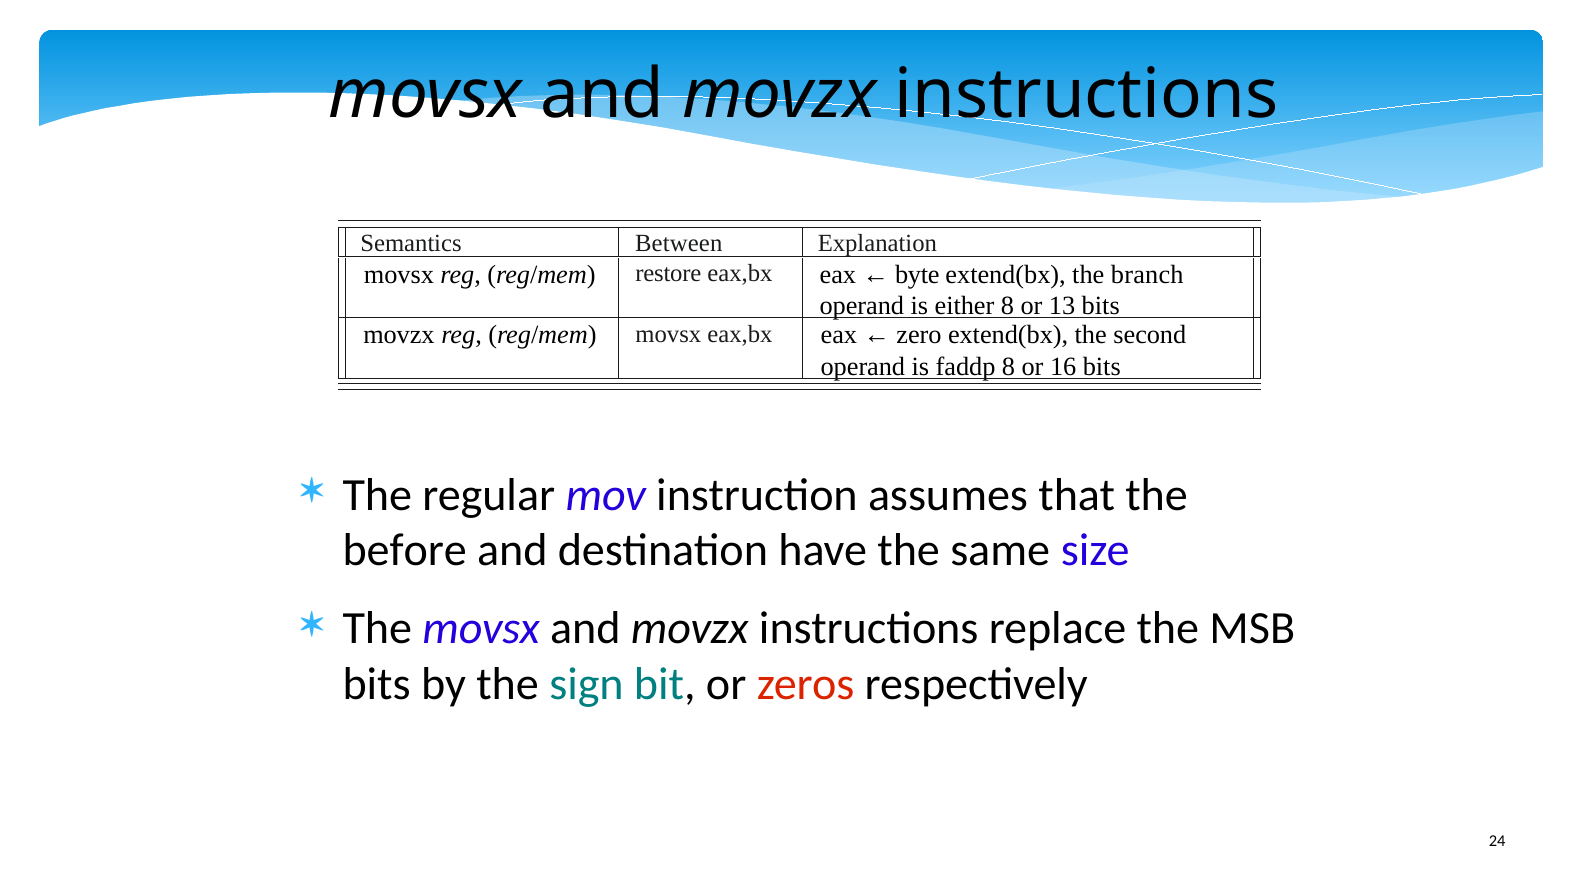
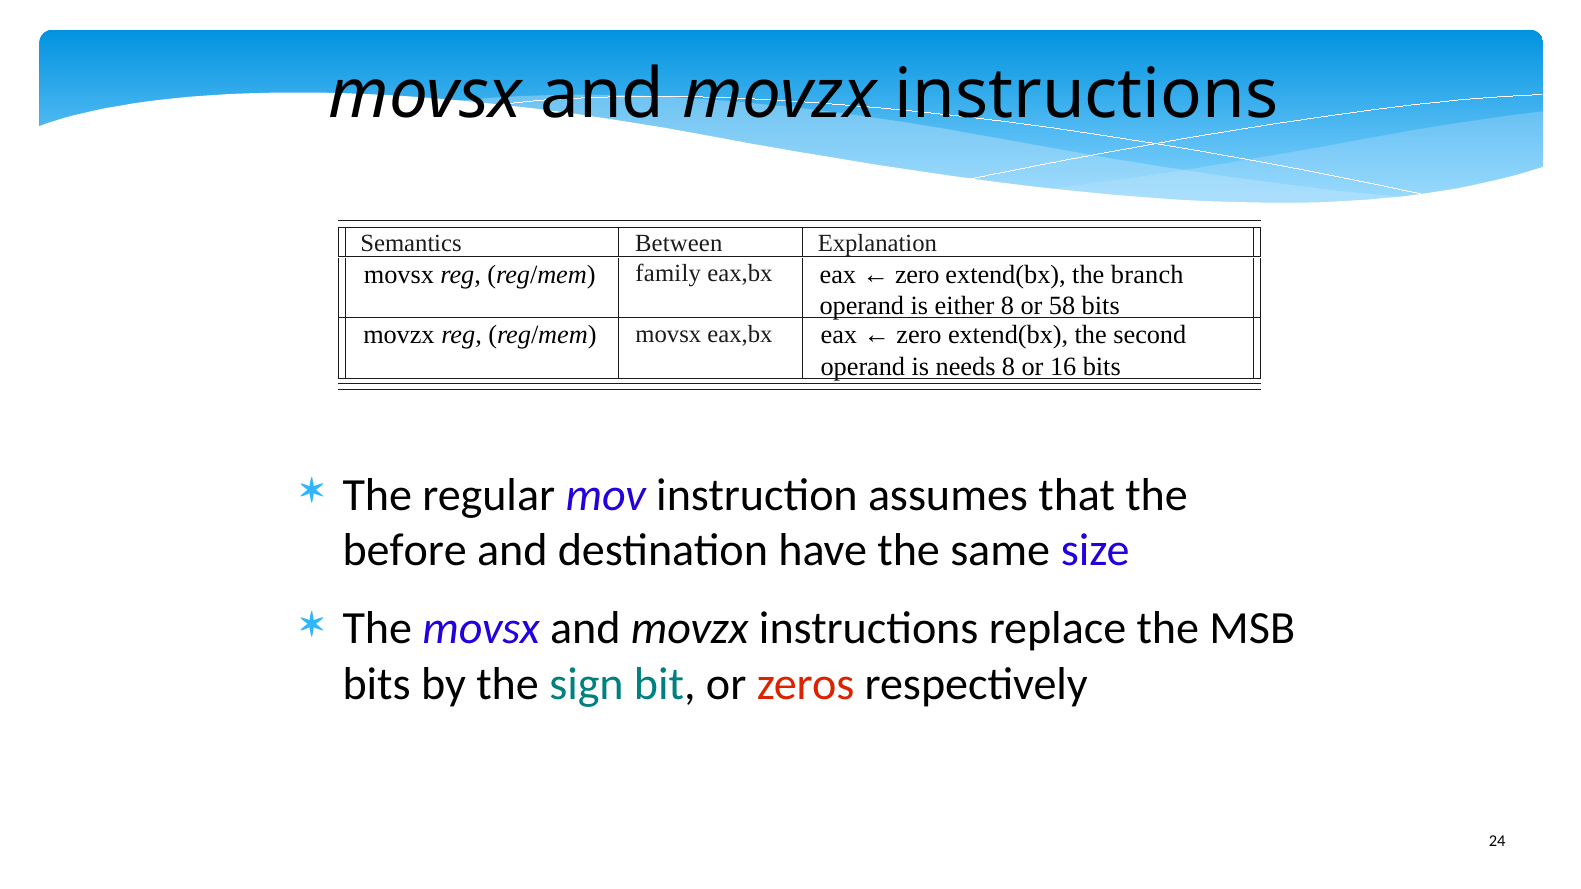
restore: restore -> family
byte at (917, 274): byte -> zero
13: 13 -> 58
faddp: faddp -> needs
